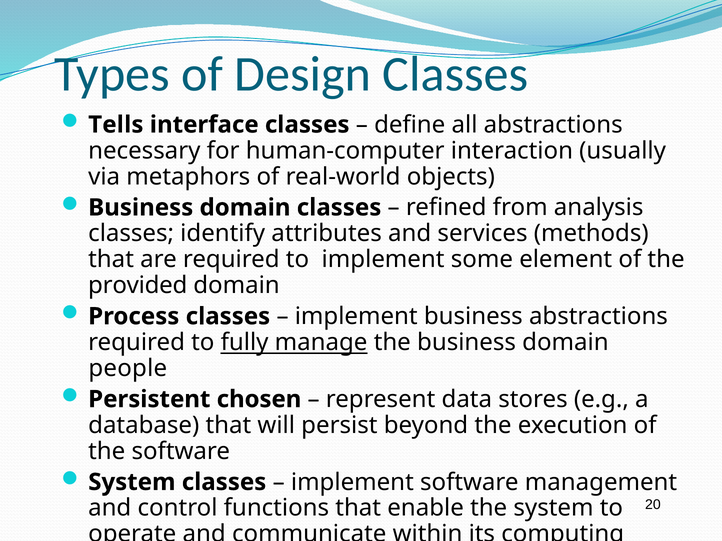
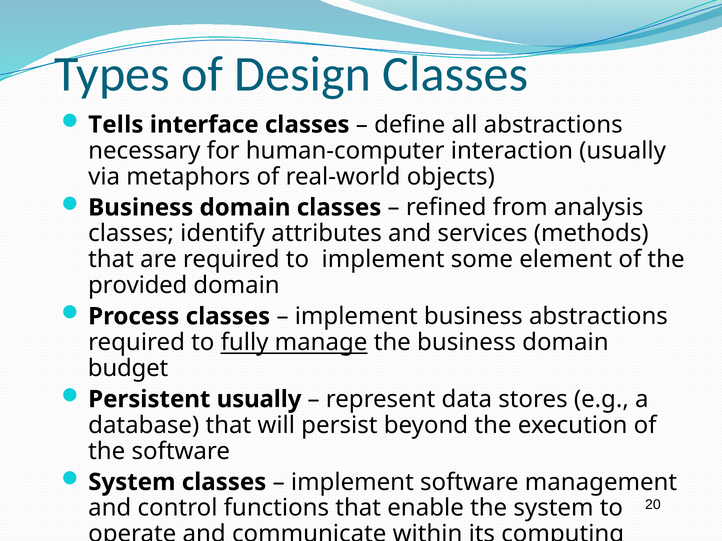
people: people -> budget
Persistent chosen: chosen -> usually
